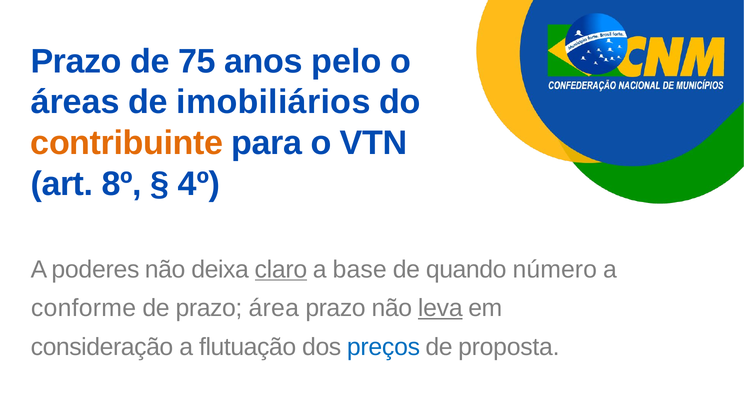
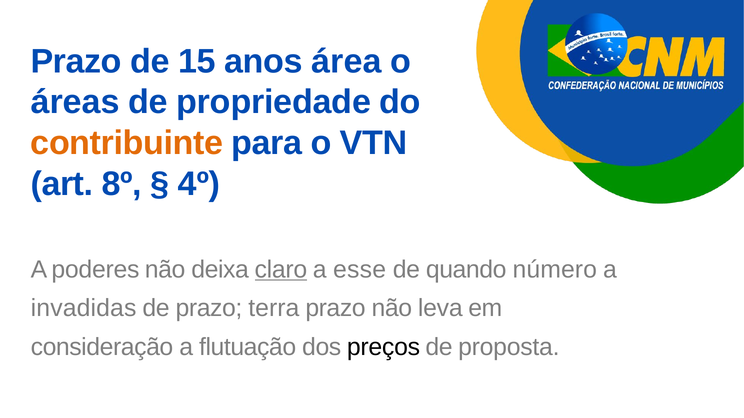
75: 75 -> 15
pelo: pelo -> área
imobiliários: imobiliários -> propriedade
base: base -> esse
conforme: conforme -> invadidas
área: área -> terra
leva underline: present -> none
preços colour: blue -> black
